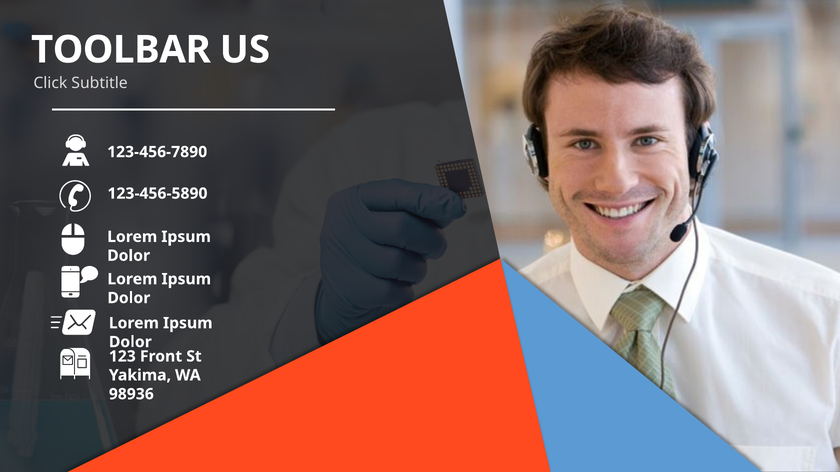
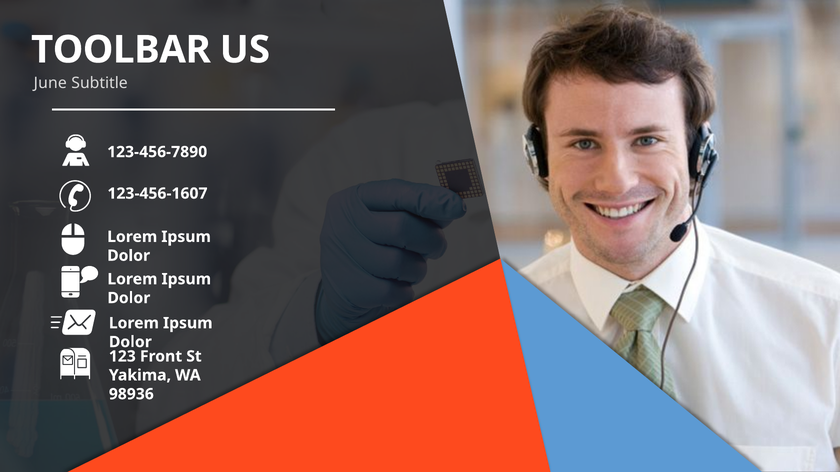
Click: Click -> June
123-456-5890: 123-456-5890 -> 123-456-1607
